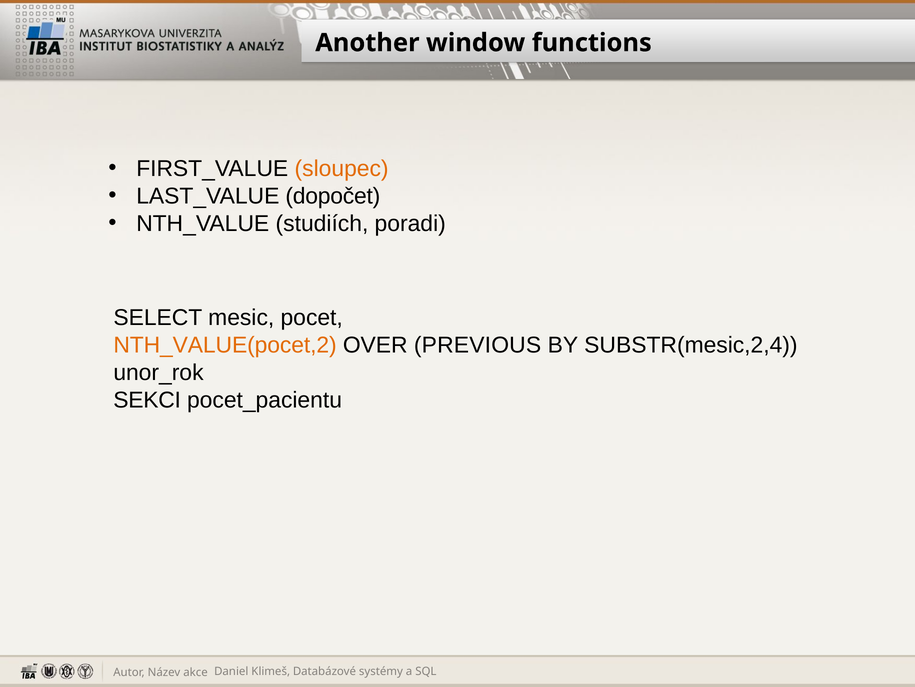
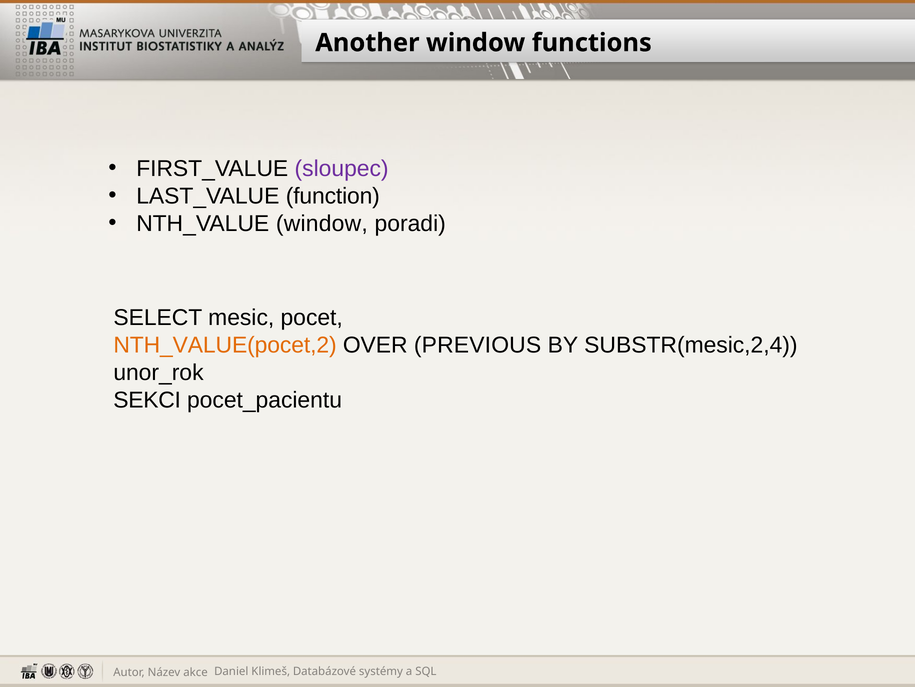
sloupec colour: orange -> purple
dopočet: dopočet -> function
NTH_VALUE studiích: studiích -> window
